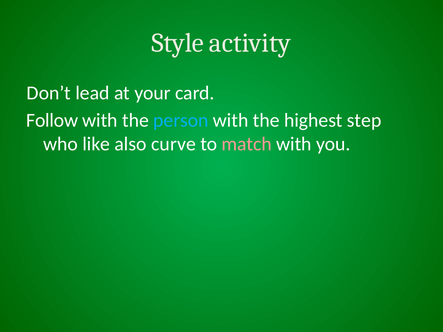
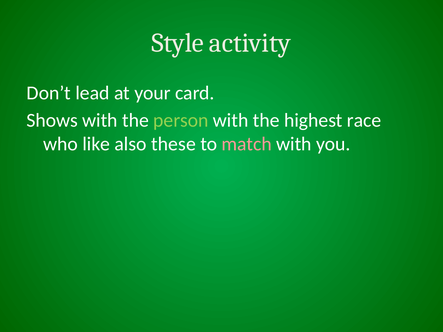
Follow: Follow -> Shows
person colour: light blue -> light green
step: step -> race
curve: curve -> these
